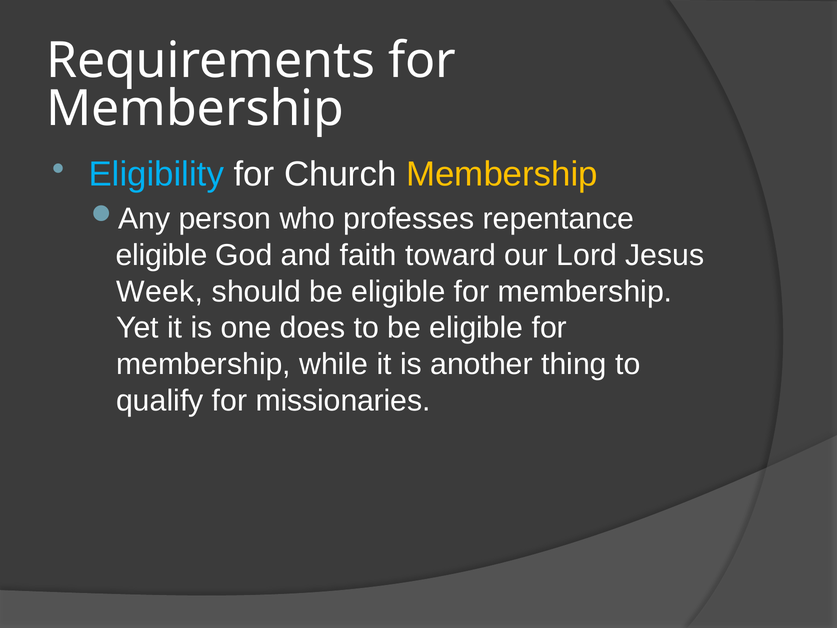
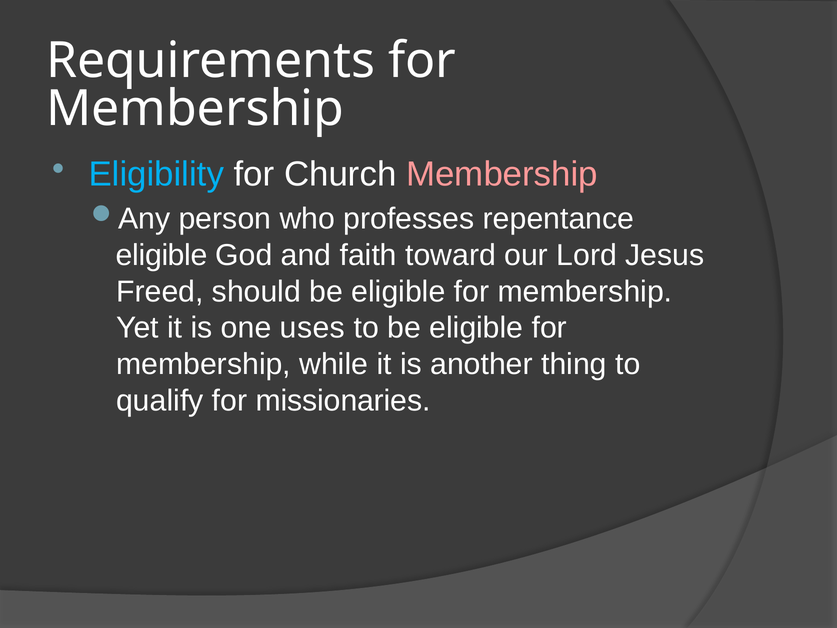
Membership at (502, 174) colour: yellow -> pink
Week: Week -> Freed
does: does -> uses
